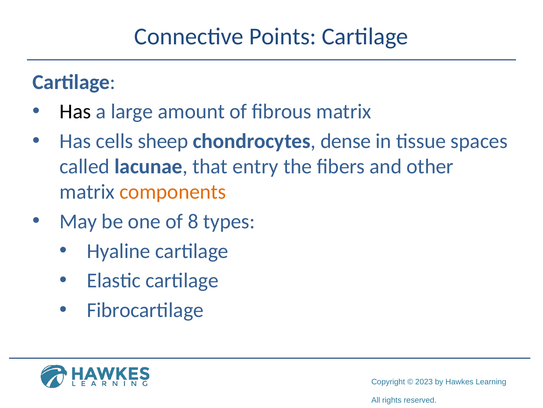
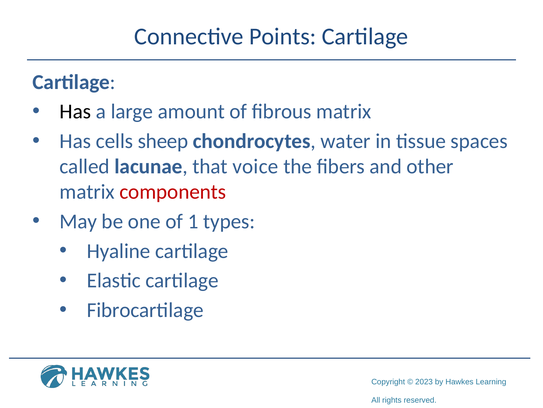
dense: dense -> water
entry: entry -> voice
components colour: orange -> red
8: 8 -> 1
